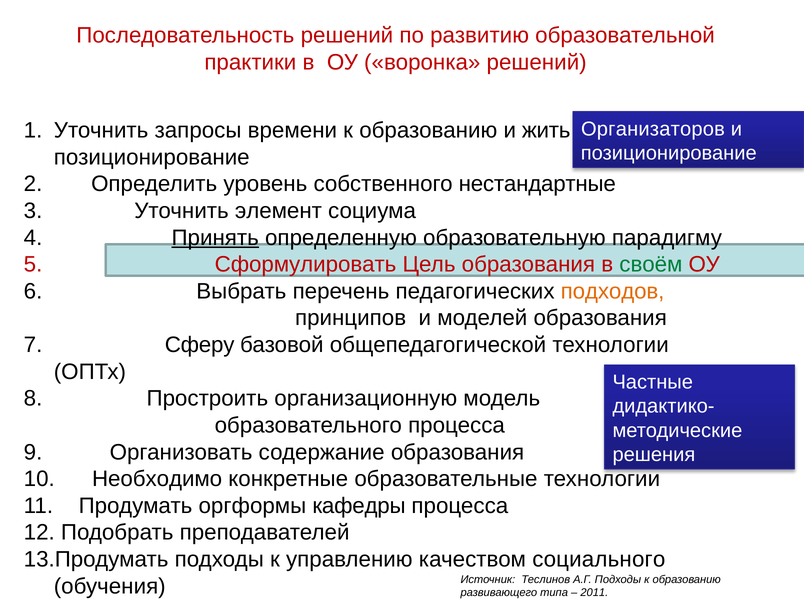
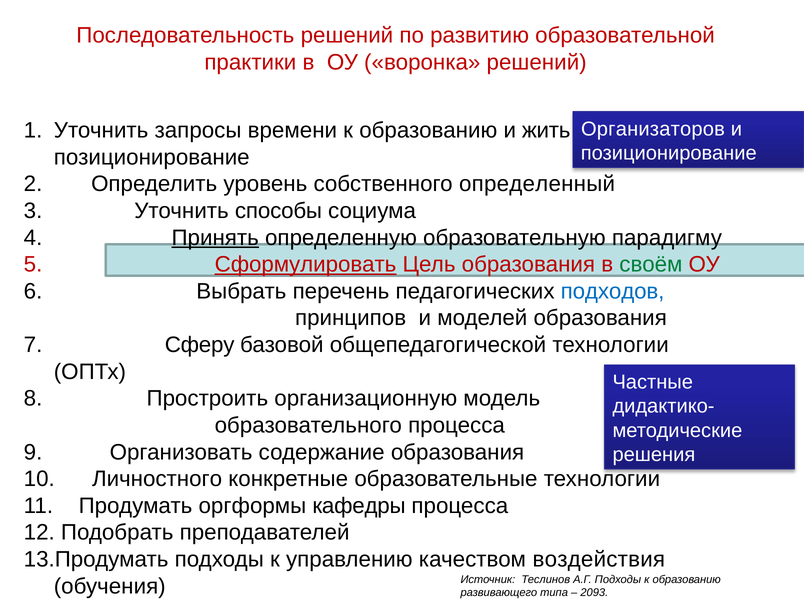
нестандартные: нестандартные -> определенный
элемент: элемент -> способы
Сформулировать underline: none -> present
подходов colour: orange -> blue
Необходимо: Необходимо -> Личностного
социального: социального -> воздействия
2011: 2011 -> 2093
